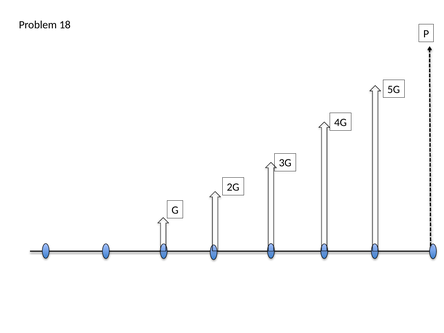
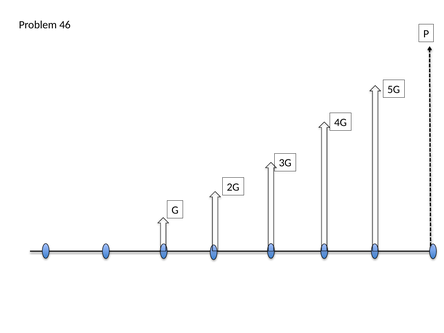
18: 18 -> 46
